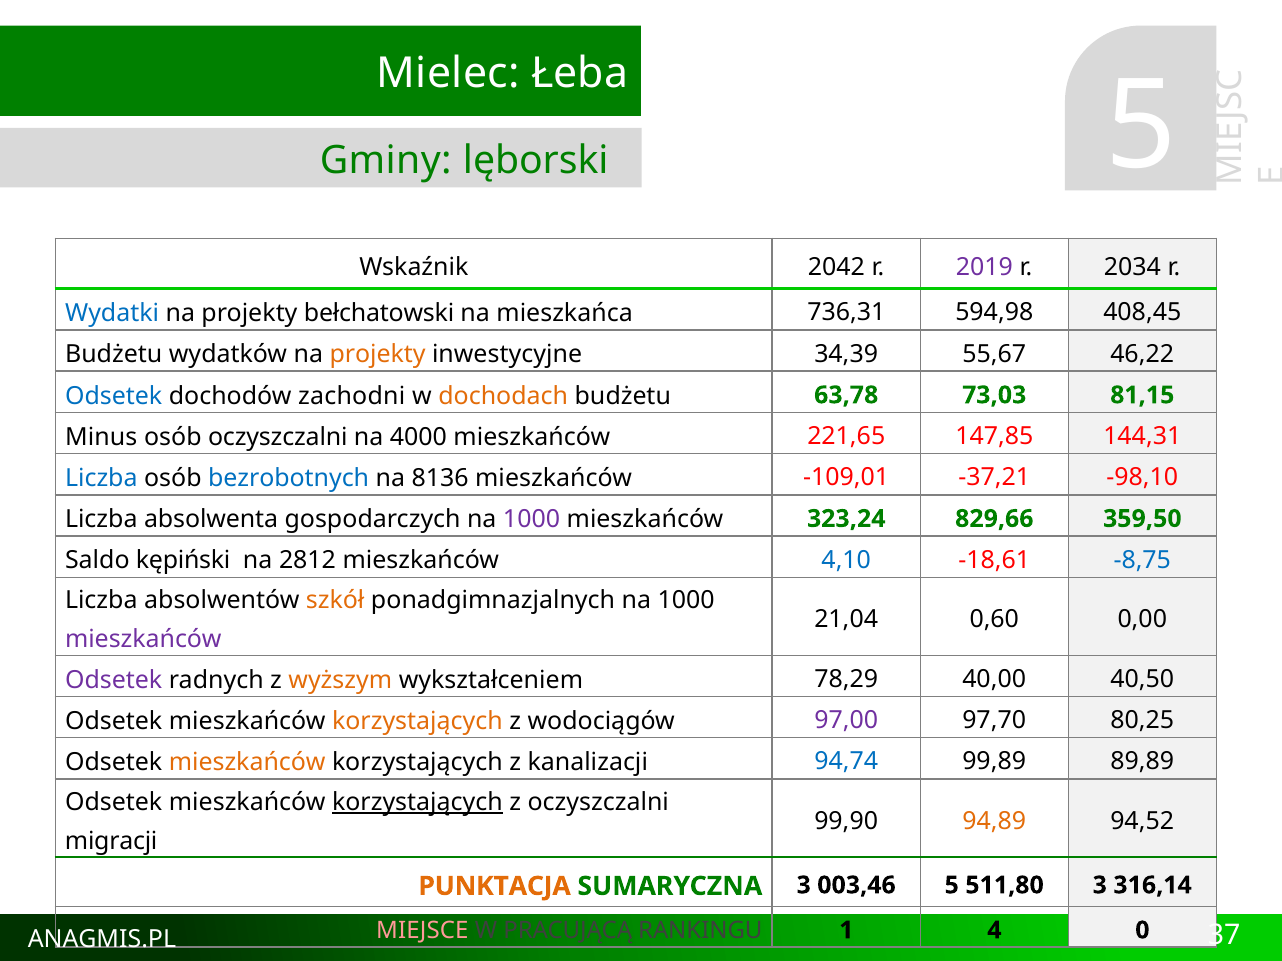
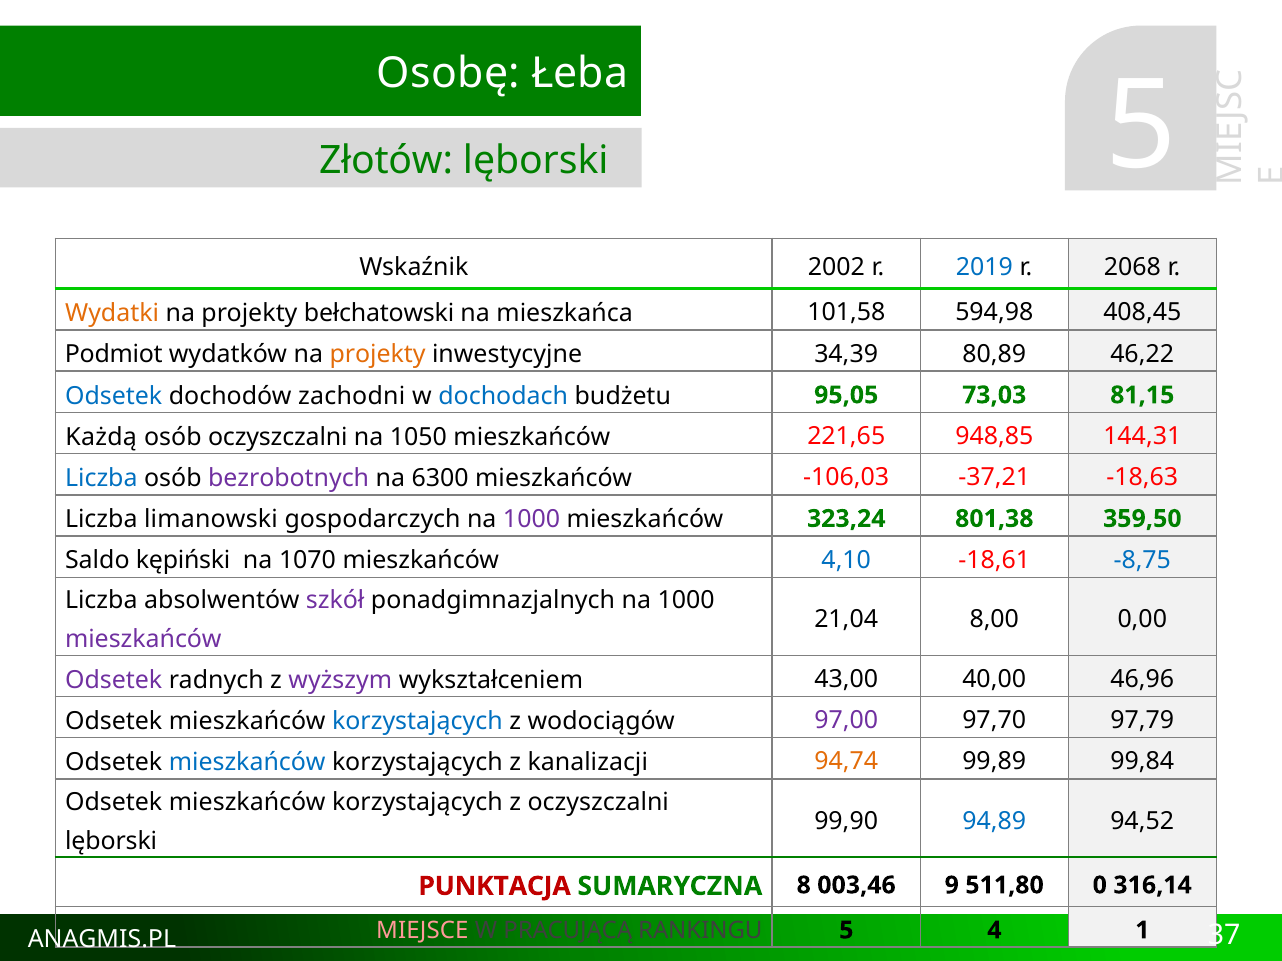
Mielec: Mielec -> Osobę
Gminy: Gminy -> Złotów
2042: 2042 -> 2002
2019 colour: purple -> blue
2034: 2034 -> 2068
Wydatki colour: blue -> orange
736,31: 736,31 -> 101,58
Budżetu at (114, 355): Budżetu -> Podmiot
55,67: 55,67 -> 80,89
dochodach colour: orange -> blue
63,78: 63,78 -> 95,05
Minus: Minus -> Każdą
4000: 4000 -> 1050
147,85: 147,85 -> 948,85
bezrobotnych colour: blue -> purple
8136: 8136 -> 6300
-109,01: -109,01 -> -106,03
-98,10: -98,10 -> -18,63
absolwenta: absolwenta -> limanowski
829,66: 829,66 -> 801,38
2812: 2812 -> 1070
szkół colour: orange -> purple
0,60: 0,60 -> 8,00
wyższym colour: orange -> purple
78,29: 78,29 -> 43,00
40,50: 40,50 -> 46,96
korzystających at (417, 722) colour: orange -> blue
80,25: 80,25 -> 97,79
mieszkańców at (247, 763) colour: orange -> blue
94,74 colour: blue -> orange
89,89: 89,89 -> 99,84
korzystających at (417, 803) underline: present -> none
94,89 colour: orange -> blue
migracji at (111, 842): migracji -> lęborski
PUNKTACJA colour: orange -> red
SUMARYCZNA 3: 3 -> 8
003,46 5: 5 -> 9
511,80 3: 3 -> 0
RANKINGU 1: 1 -> 5
0: 0 -> 1
